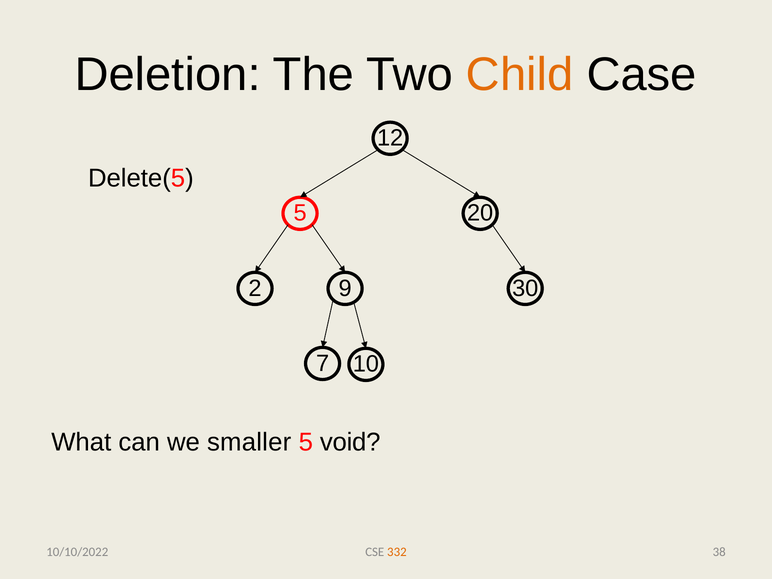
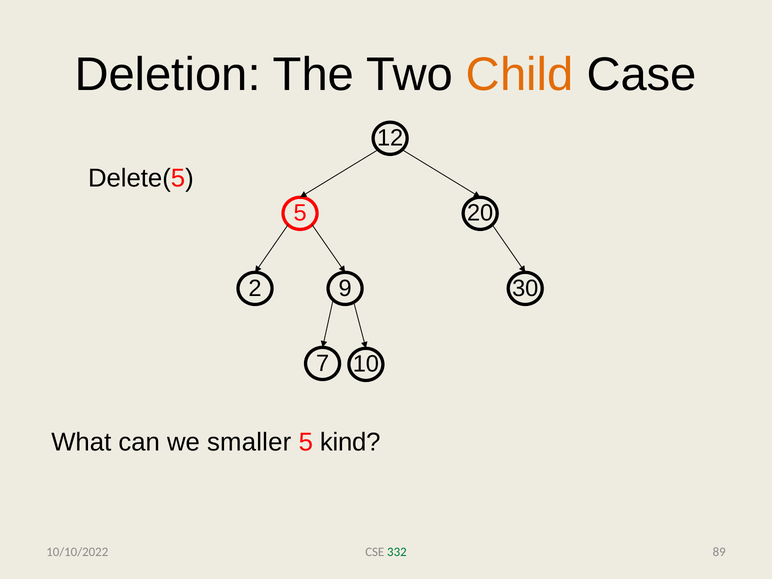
void: void -> kind
332 colour: orange -> green
38: 38 -> 89
